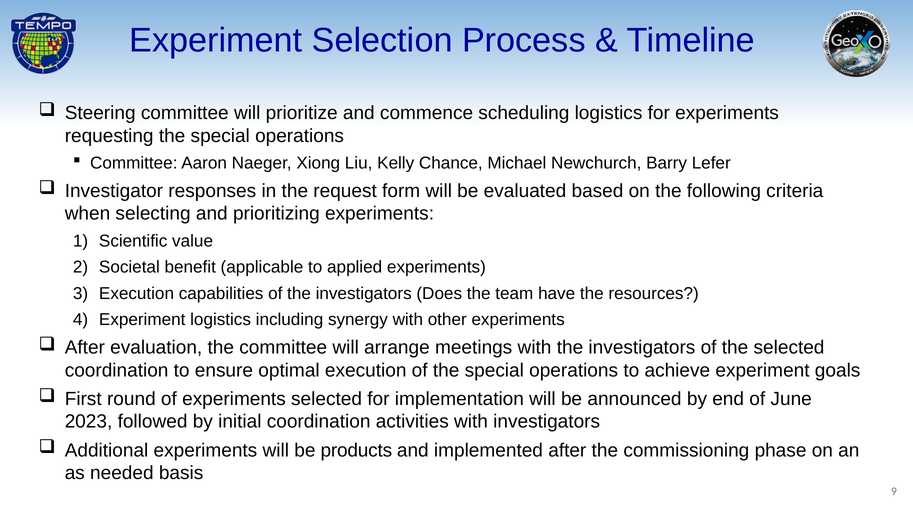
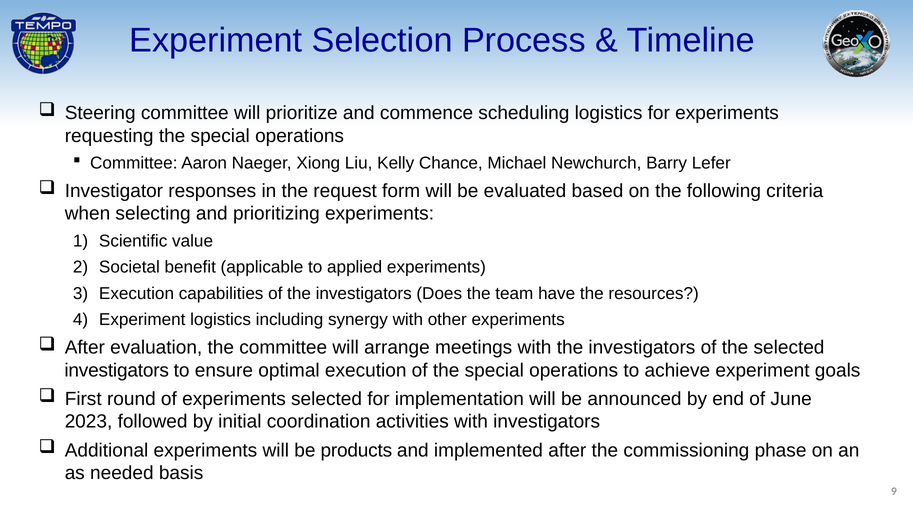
coordination at (117, 370): coordination -> investigators
